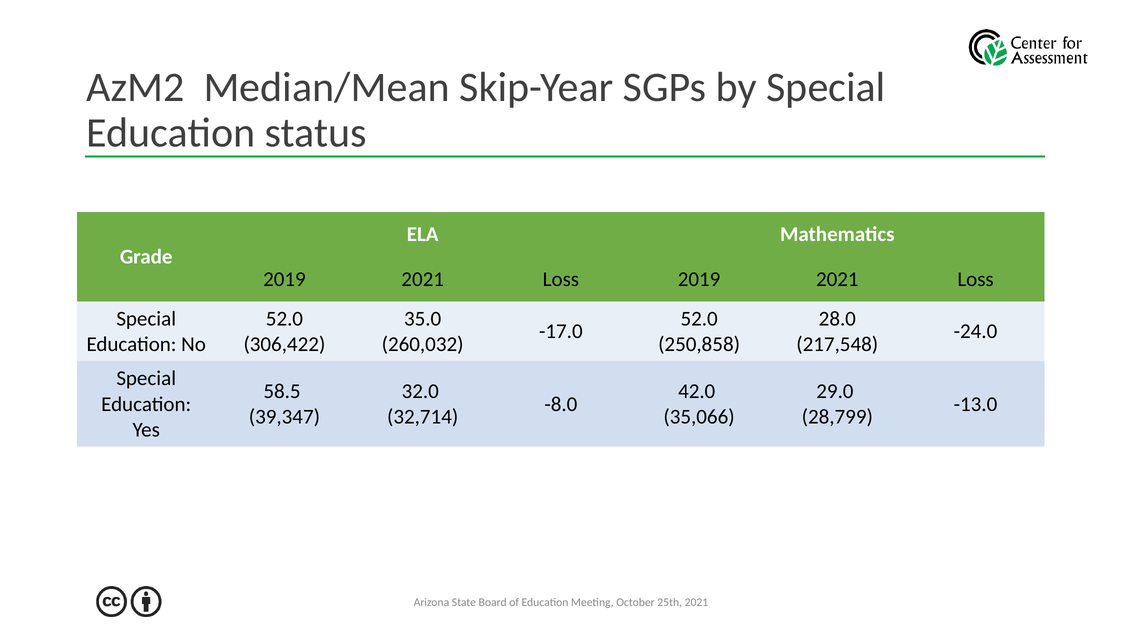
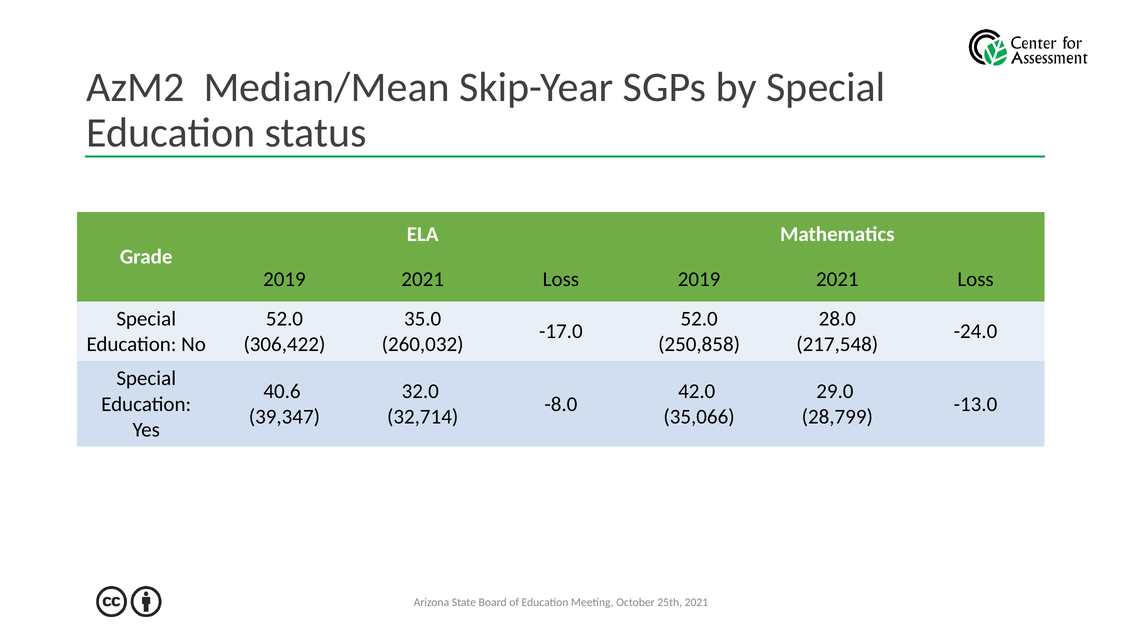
58.5: 58.5 -> 40.6
